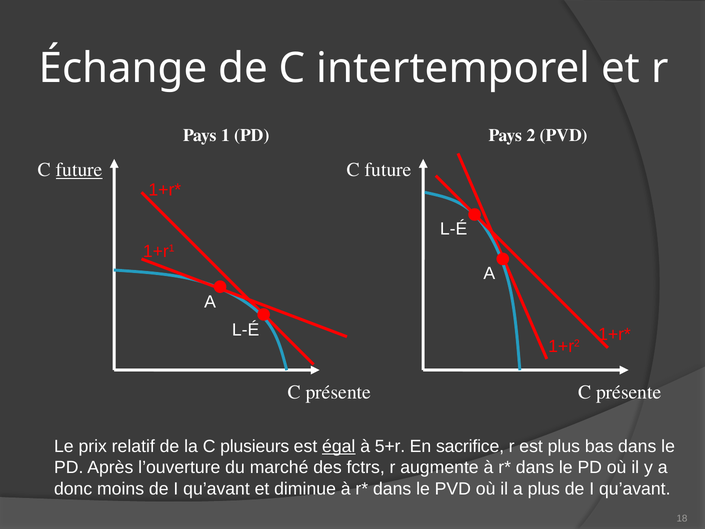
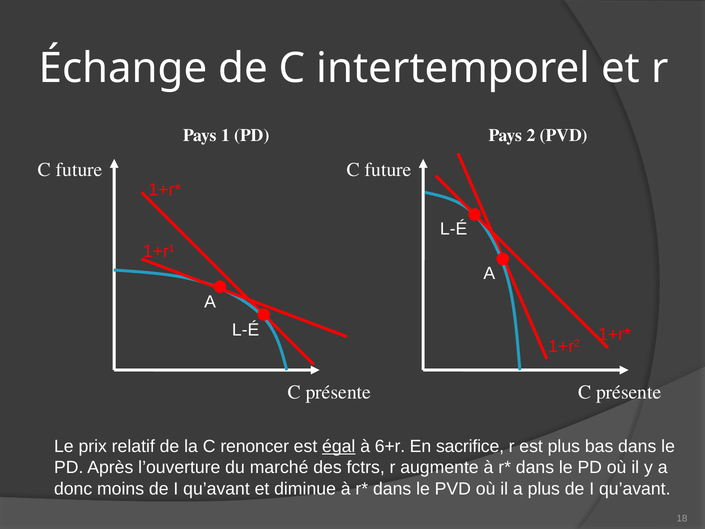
future at (79, 170) underline: present -> none
plusieurs: plusieurs -> renoncer
5+r: 5+r -> 6+r
